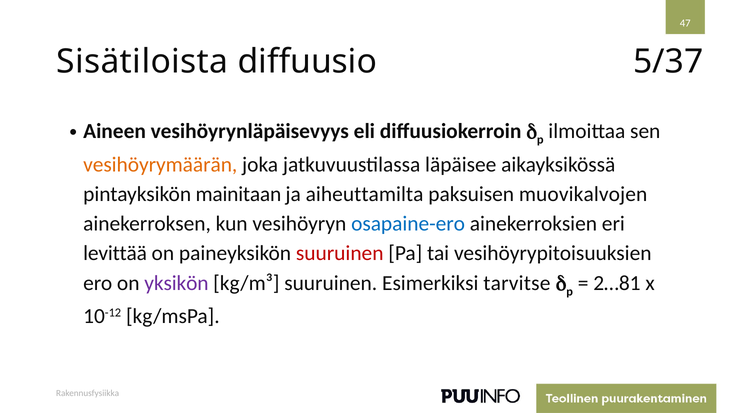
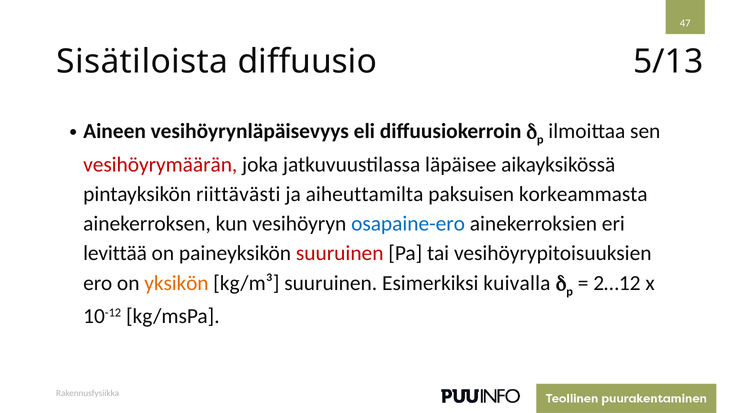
5/37: 5/37 -> 5/13
vesihöyrymäärän colour: orange -> red
mainitaan: mainitaan -> riittävästi
muovikalvojen: muovikalvojen -> korkeammasta
yksikön colour: purple -> orange
tarvitse: tarvitse -> kuivalla
2…81: 2…81 -> 2…12
